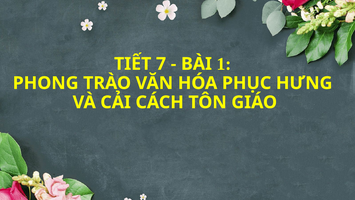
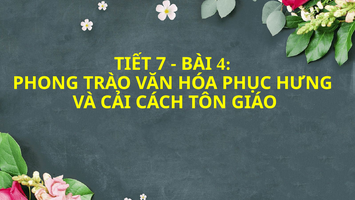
1: 1 -> 4
